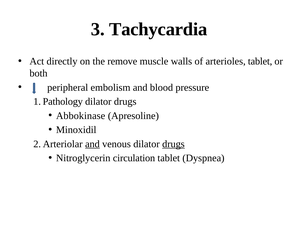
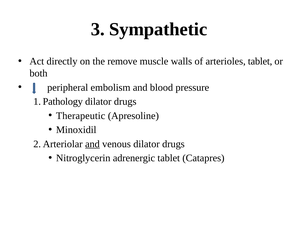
Tachycardia: Tachycardia -> Sympathetic
Abbokinase: Abbokinase -> Therapeutic
drugs at (173, 144) underline: present -> none
circulation: circulation -> adrenergic
Dyspnea: Dyspnea -> Catapres
